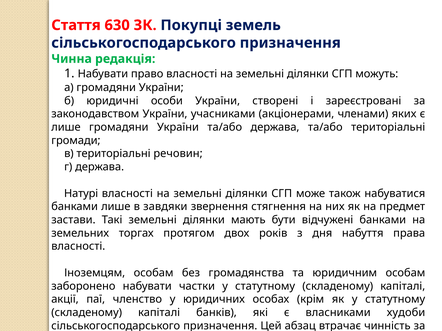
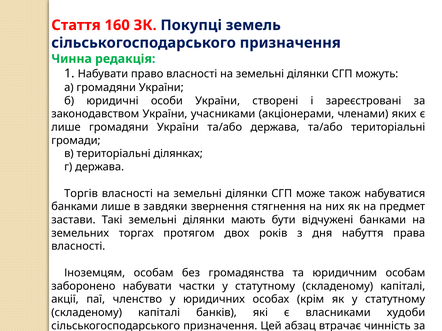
630: 630 -> 160
речовин: речовин -> ділянках
Натурі: Натурі -> Торгів
